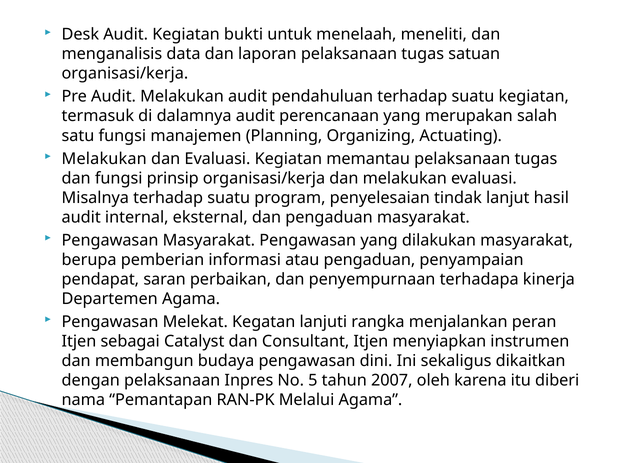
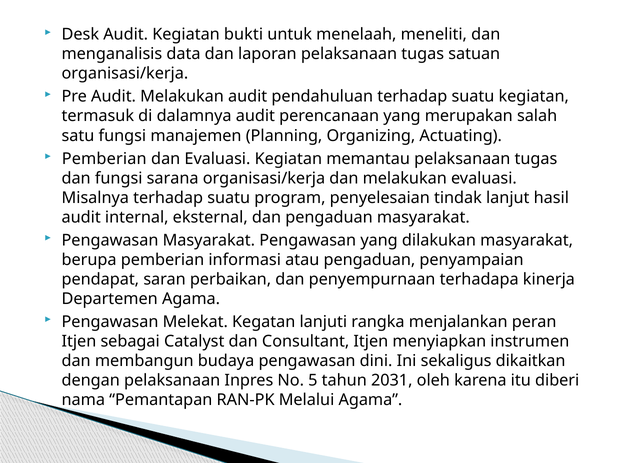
Melakukan at (104, 159): Melakukan -> Pemberian
prinsip: prinsip -> sarana
2007: 2007 -> 2031
